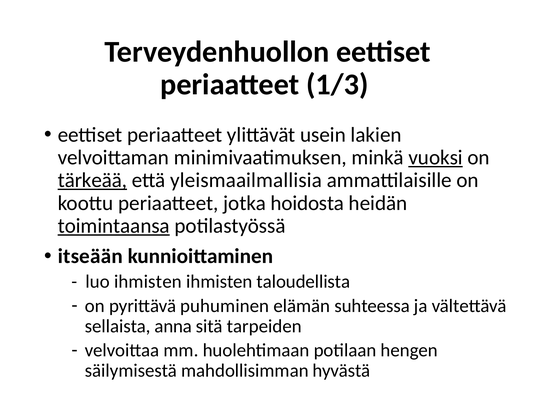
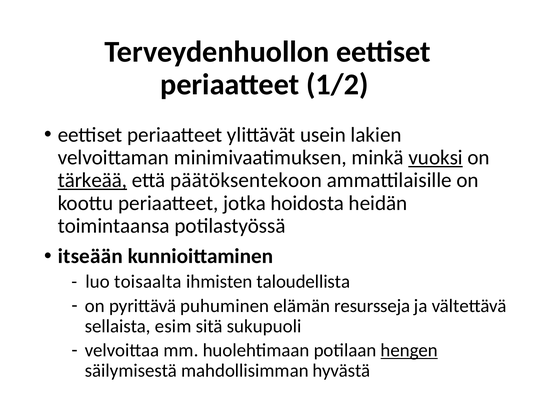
1/3: 1/3 -> 1/2
yleismaailmallisia: yleismaailmallisia -> päätöksentekoon
toimintaansa underline: present -> none
luo ihmisten: ihmisten -> toisaalta
suhteessa: suhteessa -> resursseja
anna: anna -> esim
tarpeiden: tarpeiden -> sukupuoli
hengen underline: none -> present
